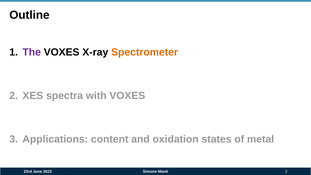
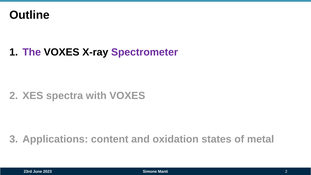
Spectrometer colour: orange -> purple
